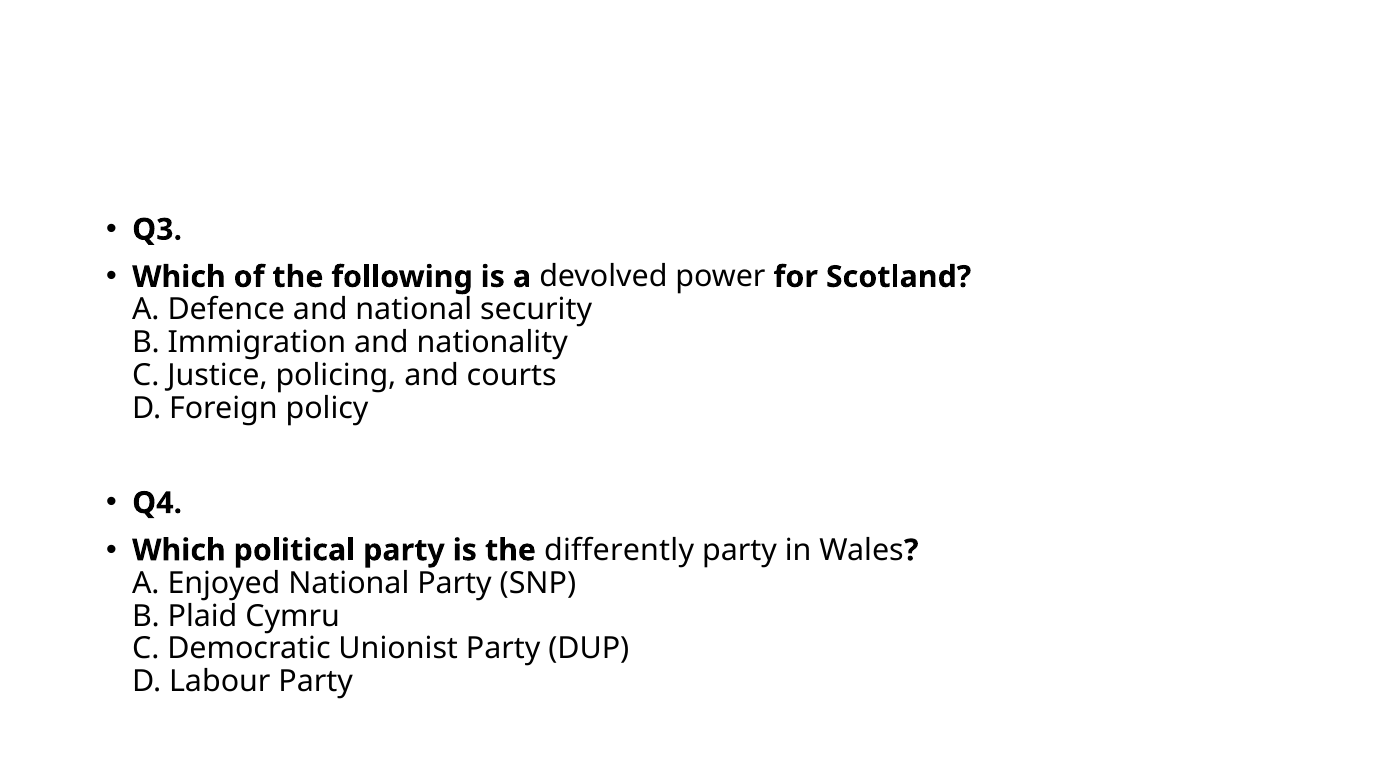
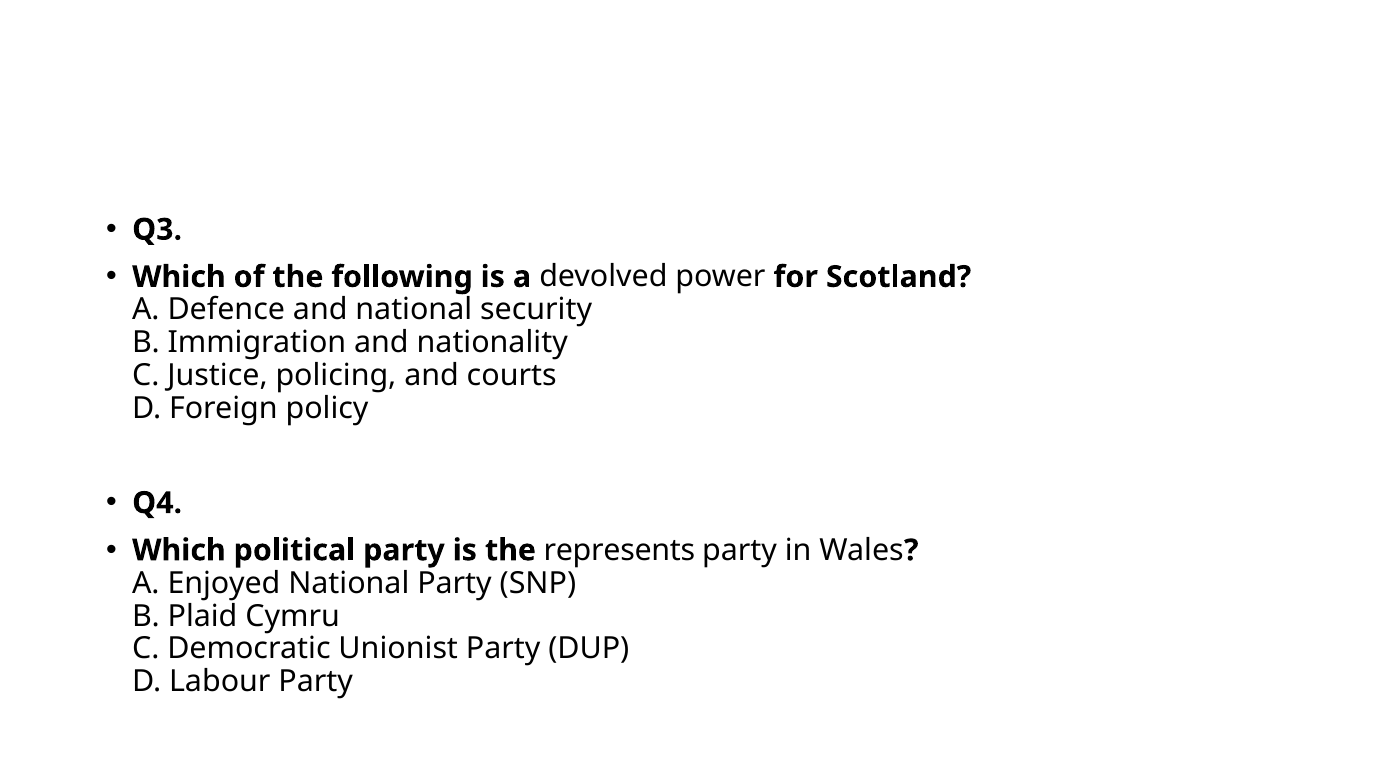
differently: differently -> represents
